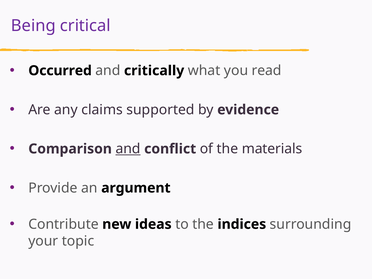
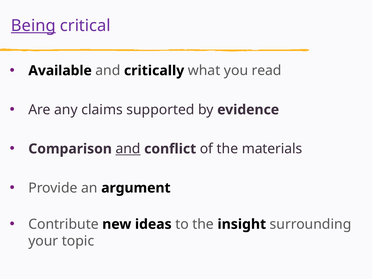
Being underline: none -> present
Occurred: Occurred -> Available
indices: indices -> insight
